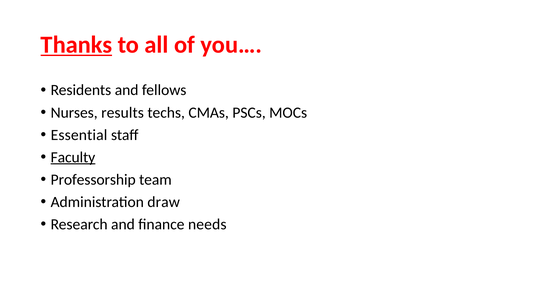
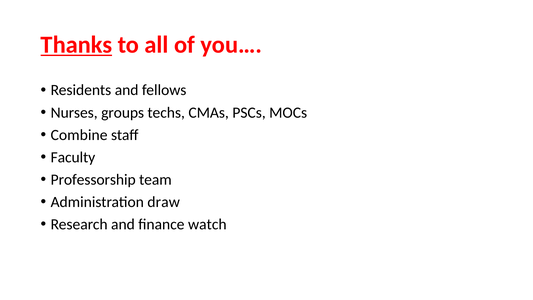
results: results -> groups
Essential: Essential -> Combine
Faculty underline: present -> none
needs: needs -> watch
